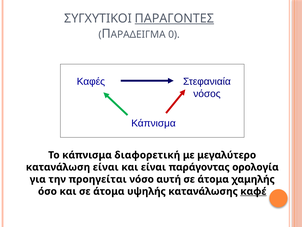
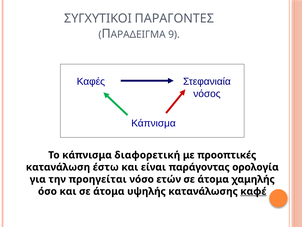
ΠΑΡΑΓΟΝΤΕΣ underline: present -> none
0: 0 -> 9
μεγαλύτερο: μεγαλύτερο -> προοπτικές
κατανάλωση είναι: είναι -> έστω
αυτή: αυτή -> ετών
